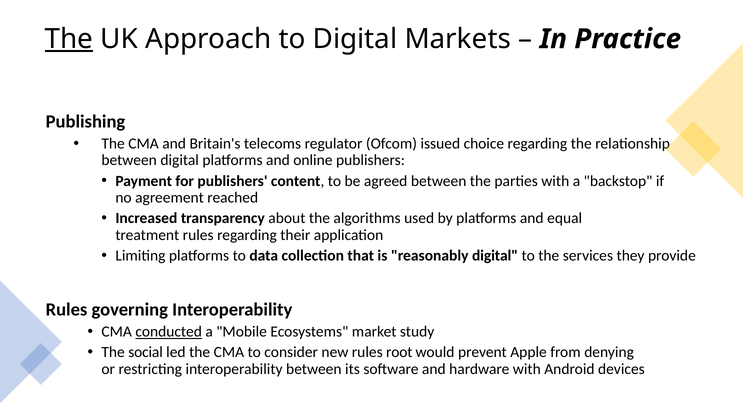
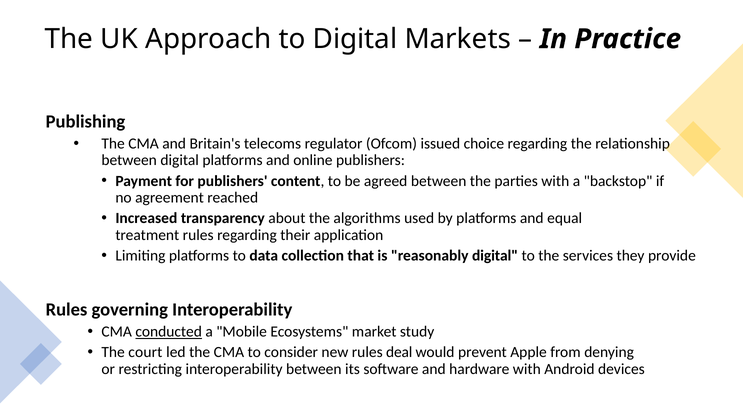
The at (69, 39) underline: present -> none
social: social -> court
root: root -> deal
